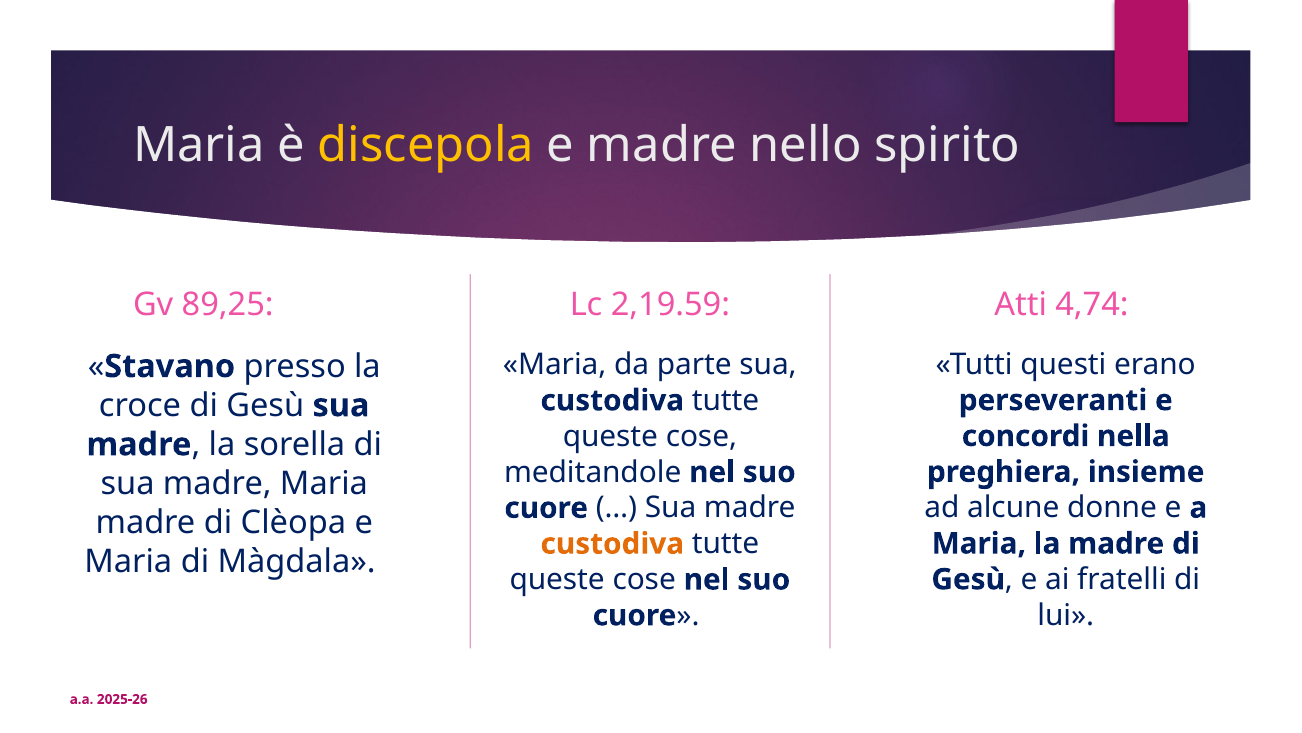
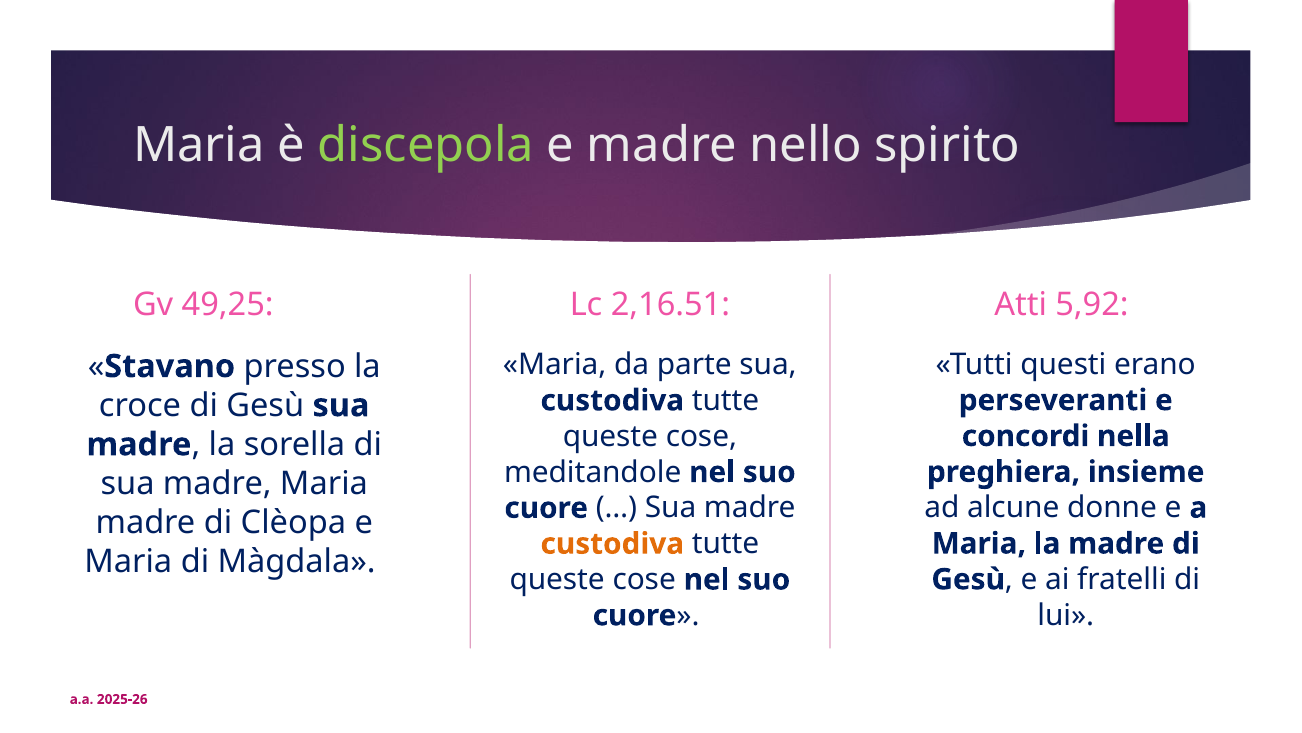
discepola colour: yellow -> light green
89,25: 89,25 -> 49,25
2,19.59: 2,19.59 -> 2,16.51
4,74: 4,74 -> 5,92
